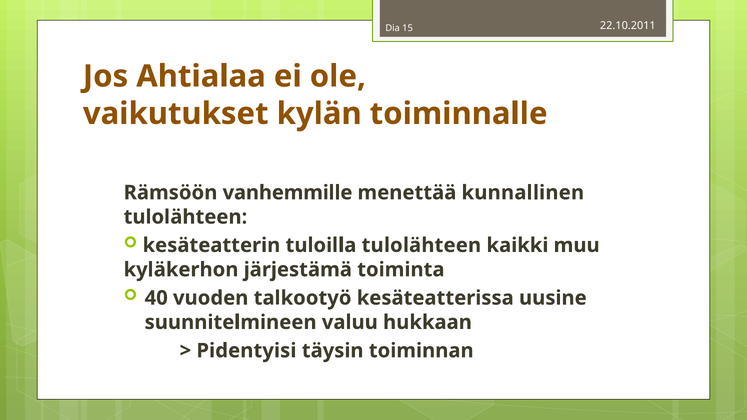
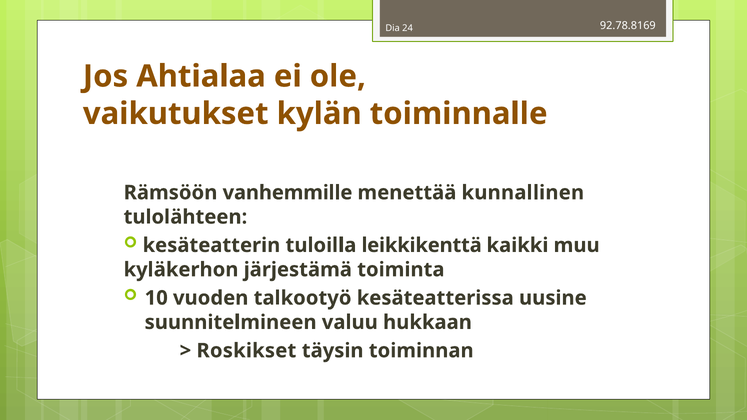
22.10.2011: 22.10.2011 -> 92.78.8169
15: 15 -> 24
tuloilla tulolähteen: tulolähteen -> leikkikenttä
40: 40 -> 10
Pidentyisi: Pidentyisi -> Roskikset
